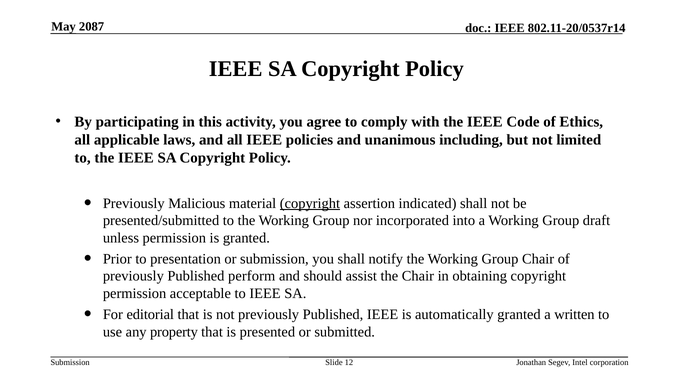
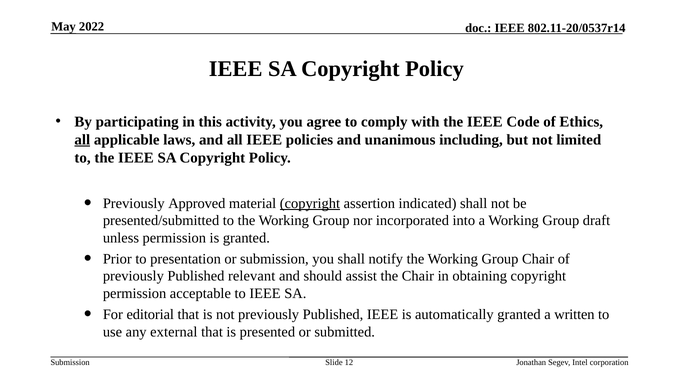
2087: 2087 -> 2022
all at (82, 140) underline: none -> present
Malicious: Malicious -> Approved
perform: perform -> relevant
property: property -> external
